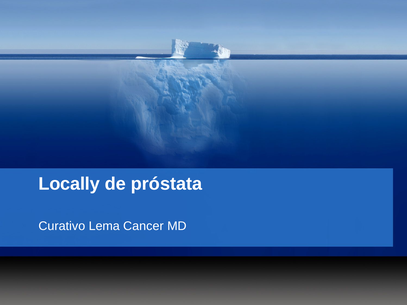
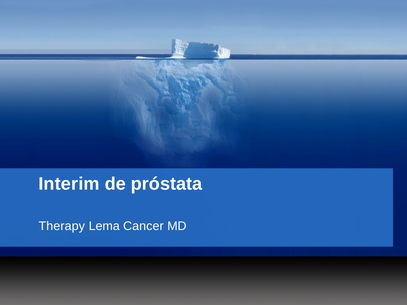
Locally: Locally -> Interim
Curativo: Curativo -> Therapy
